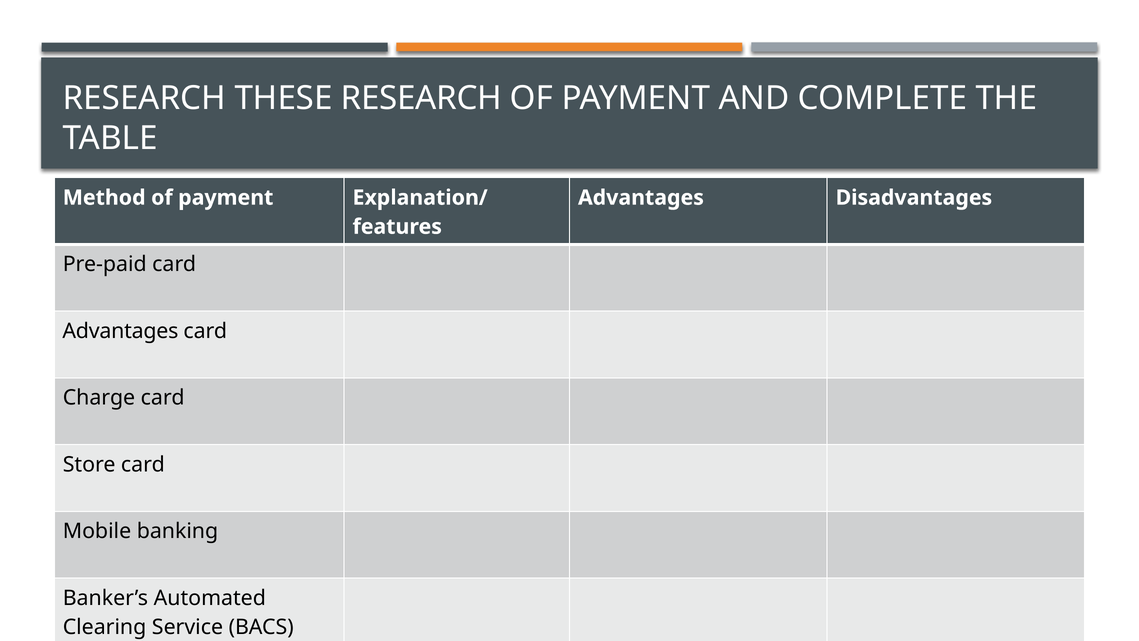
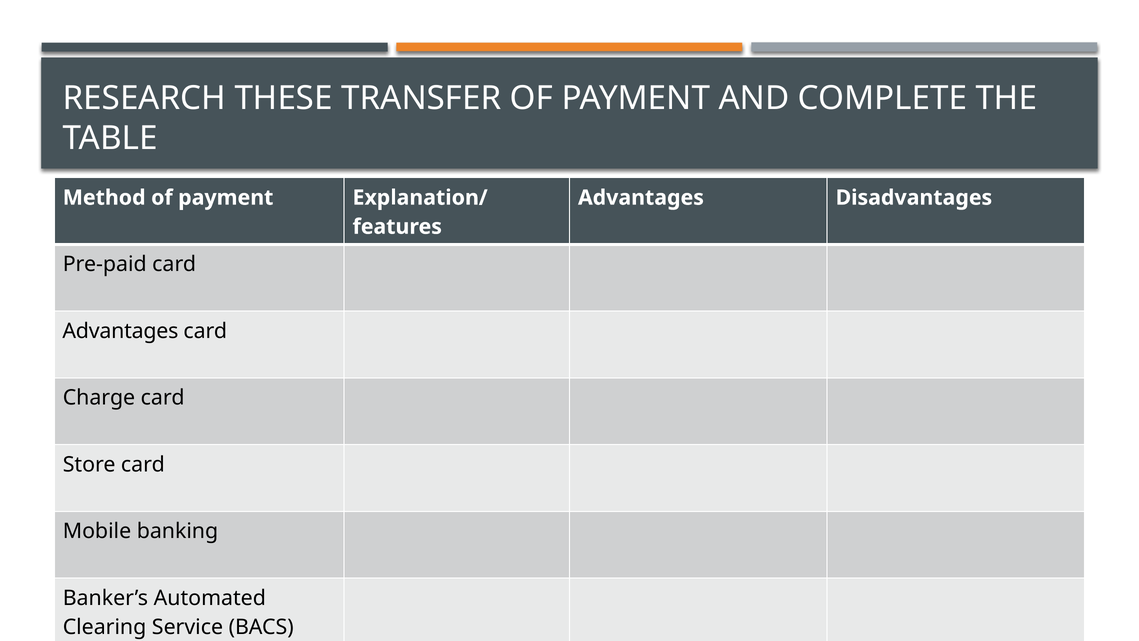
THESE RESEARCH: RESEARCH -> TRANSFER
